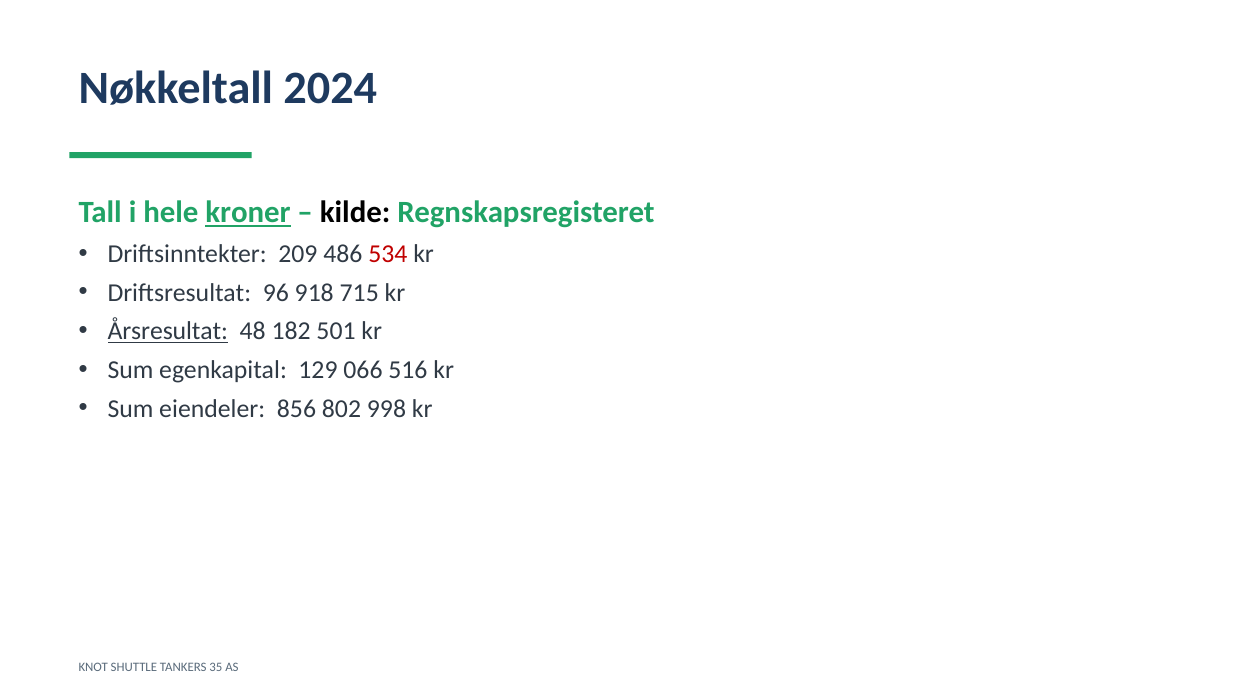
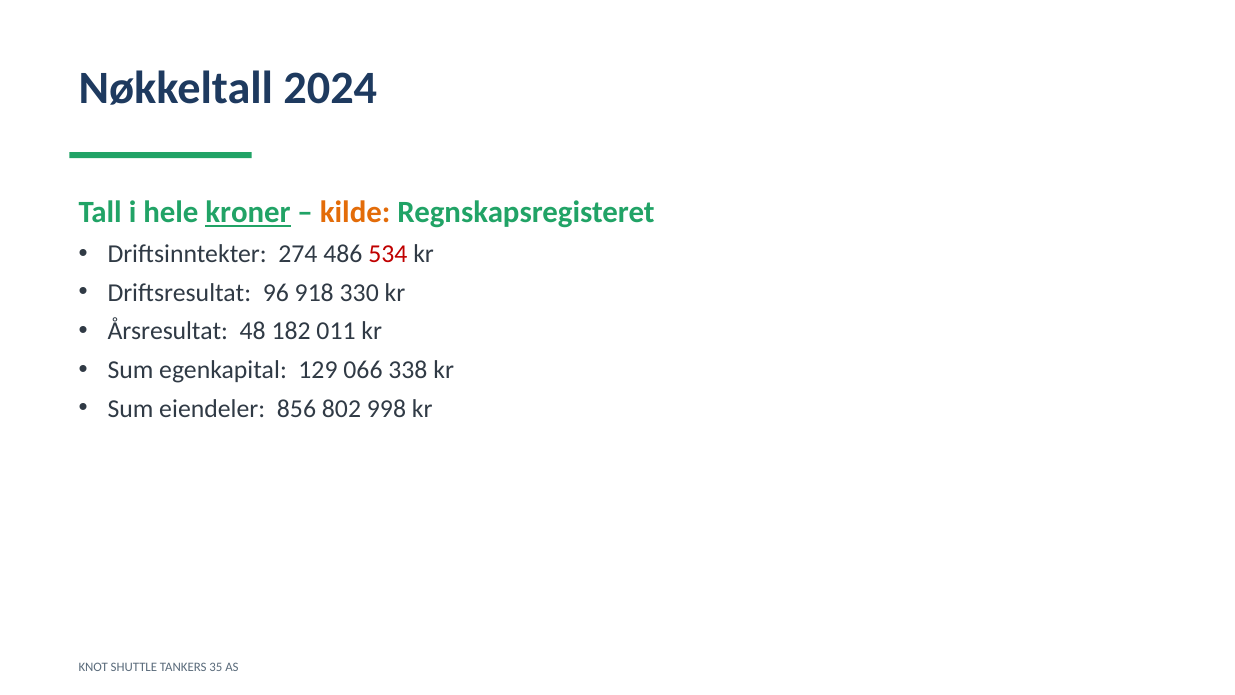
kilde colour: black -> orange
209: 209 -> 274
715: 715 -> 330
Årsresultat underline: present -> none
501: 501 -> 011
516: 516 -> 338
